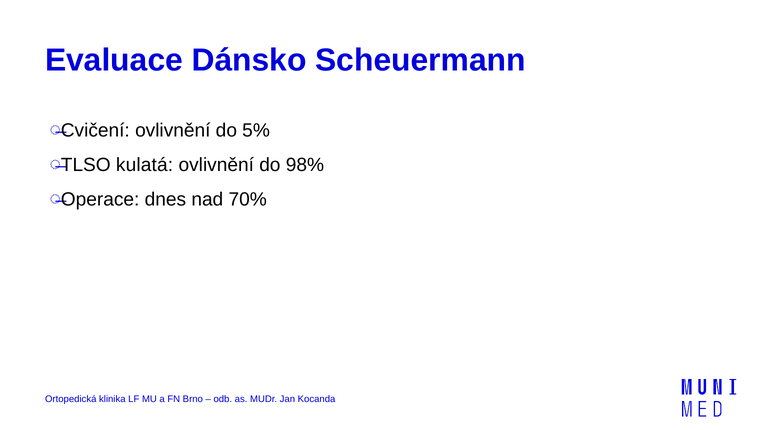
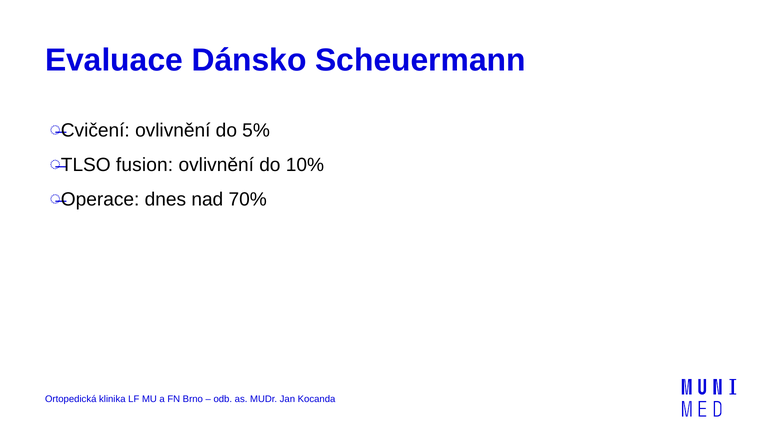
kulatá: kulatá -> fusion
98%: 98% -> 10%
